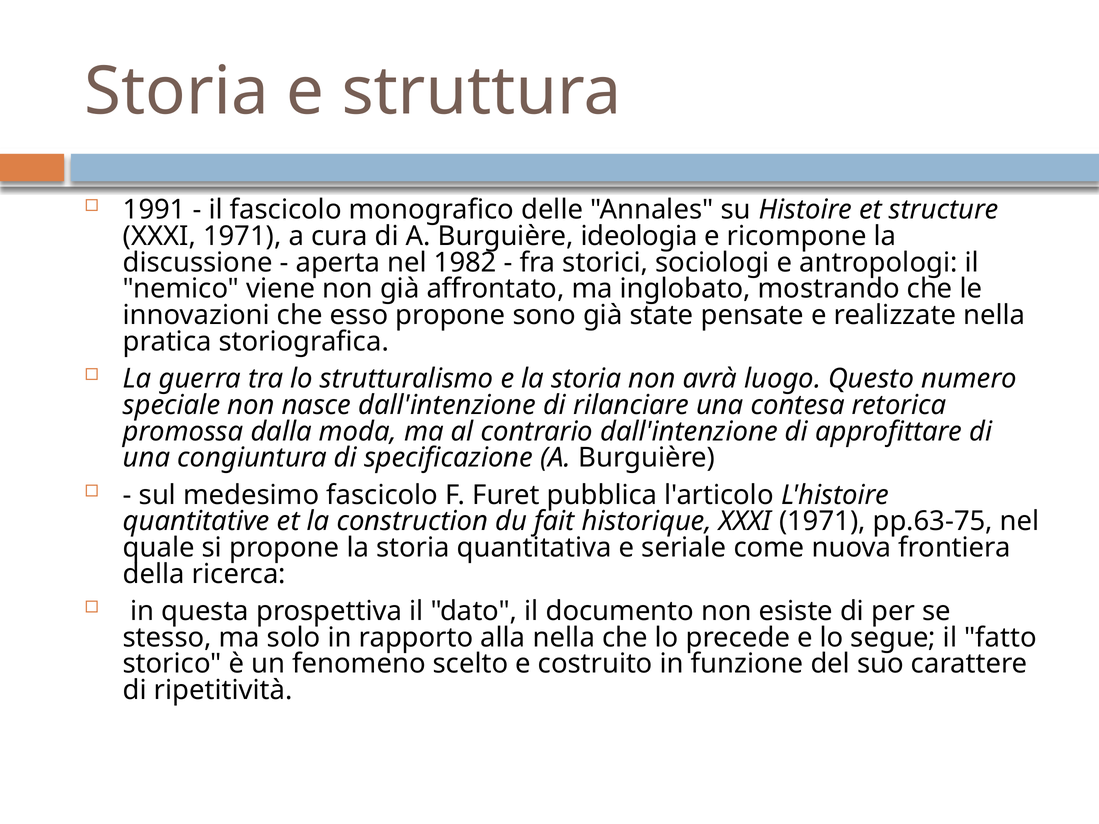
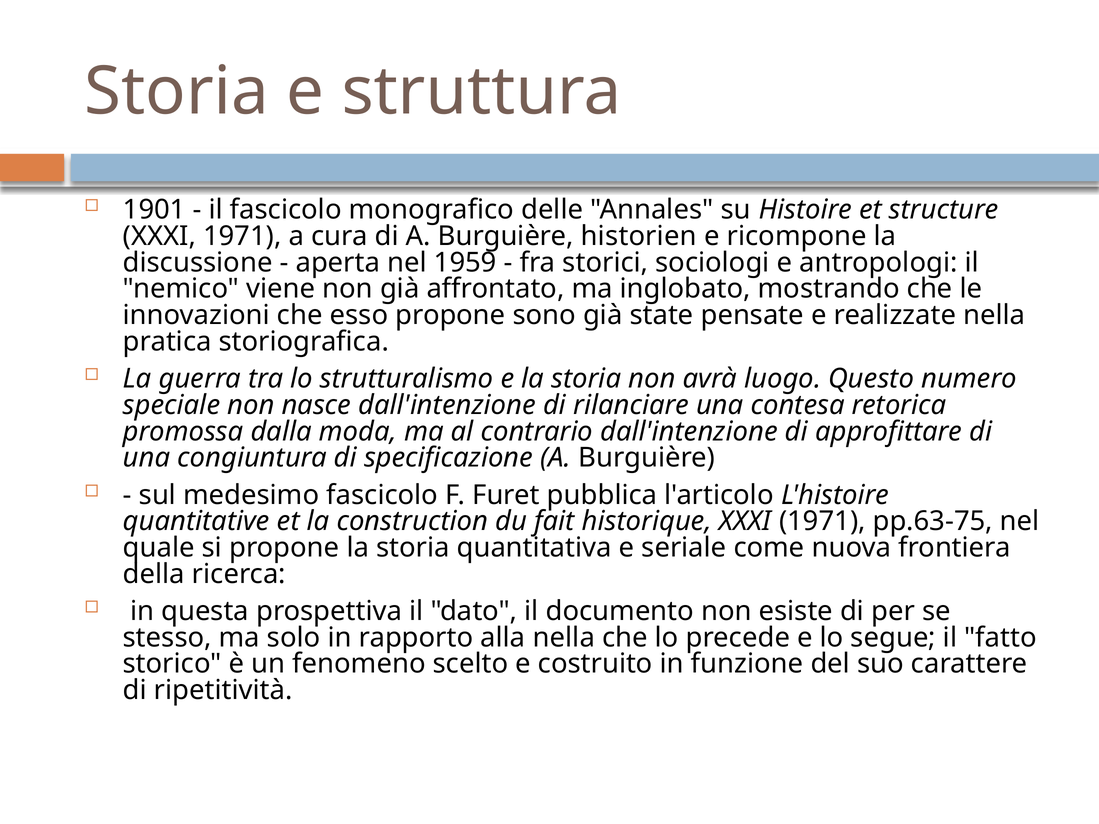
1991: 1991 -> 1901
ideologia: ideologia -> historien
1982: 1982 -> 1959
